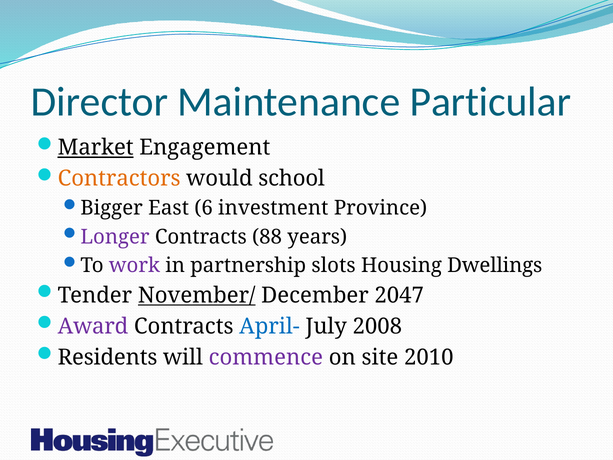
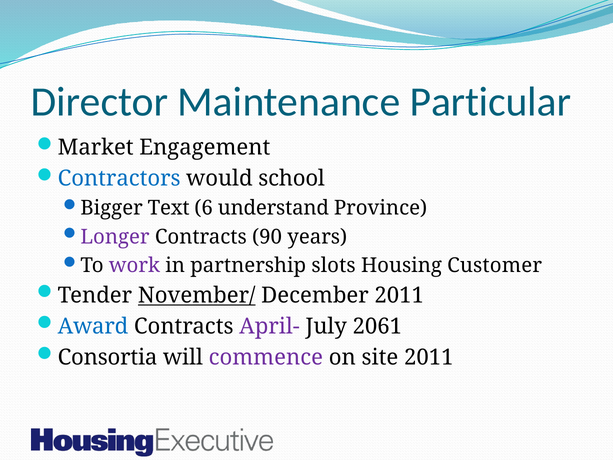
Market underline: present -> none
Contractors colour: orange -> blue
East: East -> Text
investment: investment -> understand
88: 88 -> 90
Dwellings: Dwellings -> Customer
December 2047: 2047 -> 2011
Award colour: purple -> blue
April- colour: blue -> purple
2008: 2008 -> 2061
Residents: Residents -> Consortia
site 2010: 2010 -> 2011
